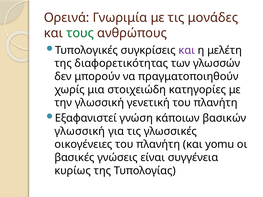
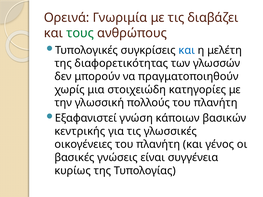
μονάδες: μονάδες -> διαβάζει
και at (187, 50) colour: purple -> blue
γενετική: γενετική -> πολλούς
γλωσσική at (80, 131): γλωσσική -> κεντρικής
yomu: yomu -> γένος
